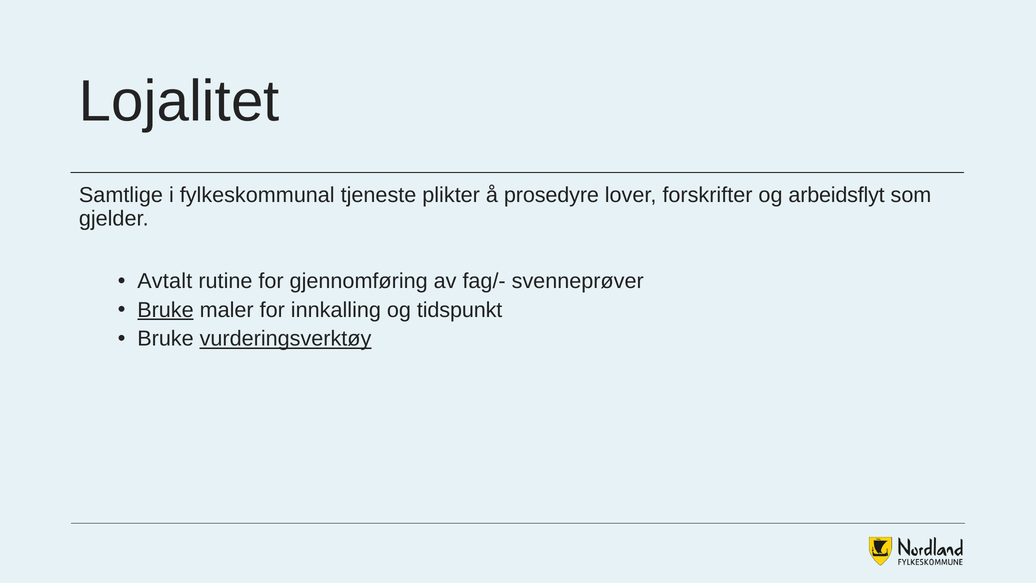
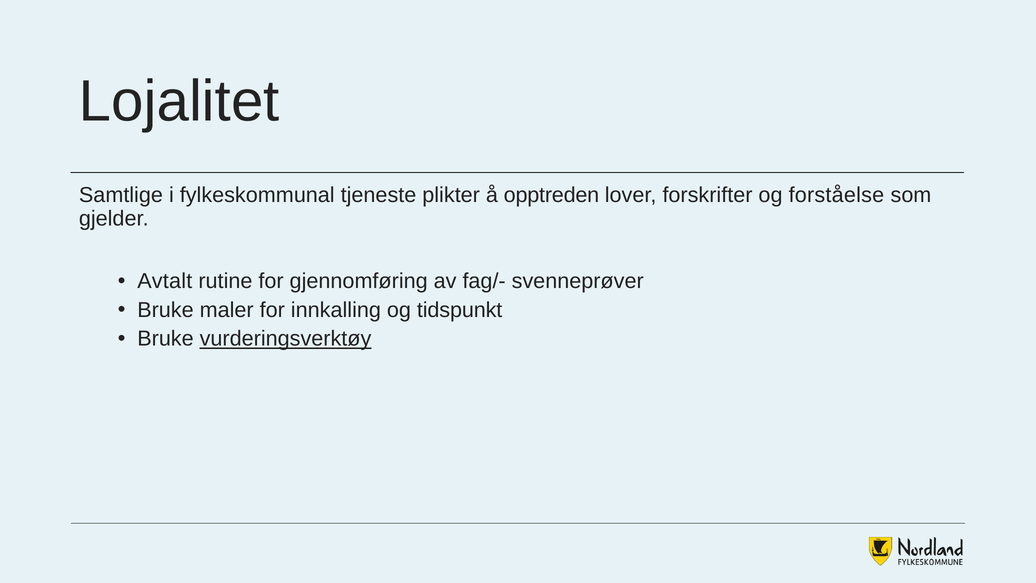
prosedyre: prosedyre -> opptreden
arbeidsflyt: arbeidsflyt -> forståelse
Bruke at (165, 310) underline: present -> none
